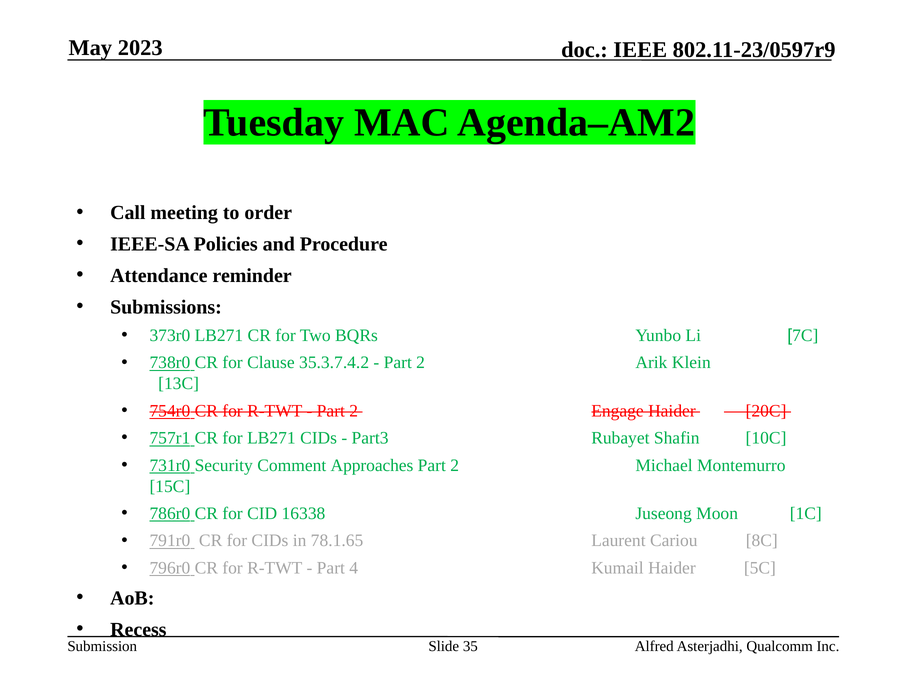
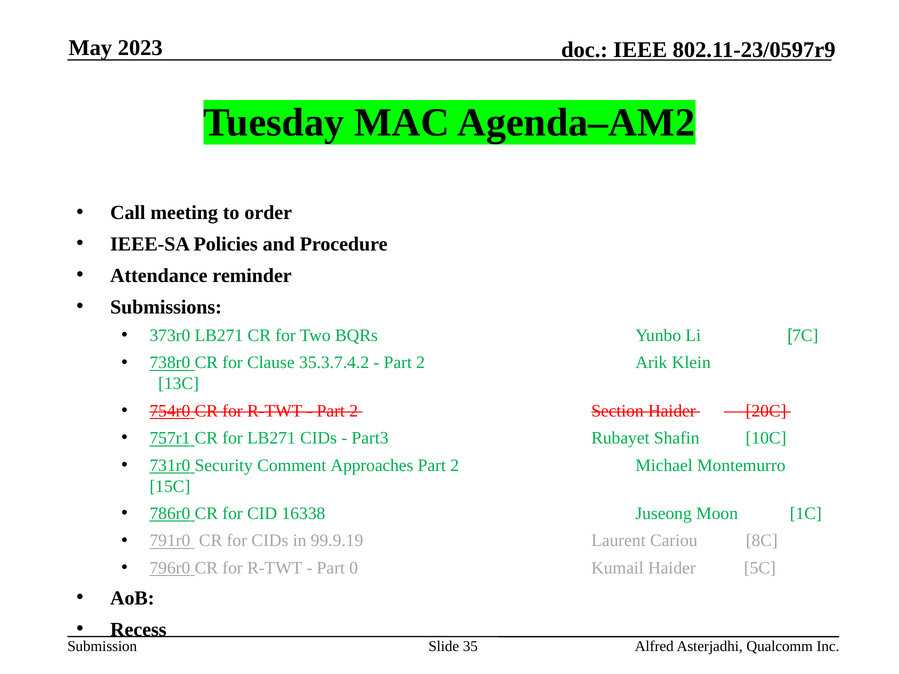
Engage: Engage -> Section
78.1.65: 78.1.65 -> 99.9.19
4: 4 -> 0
